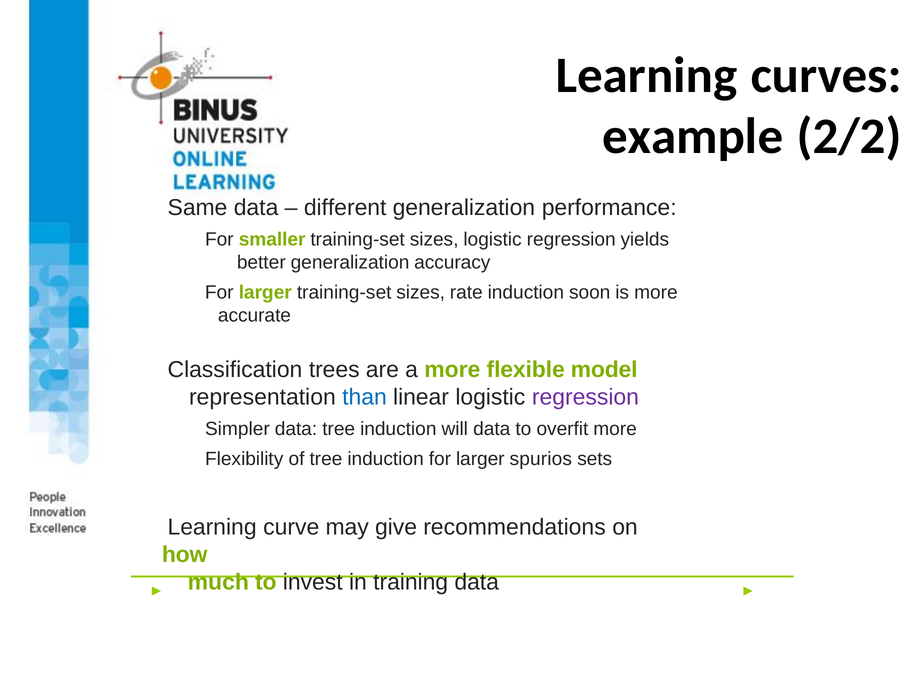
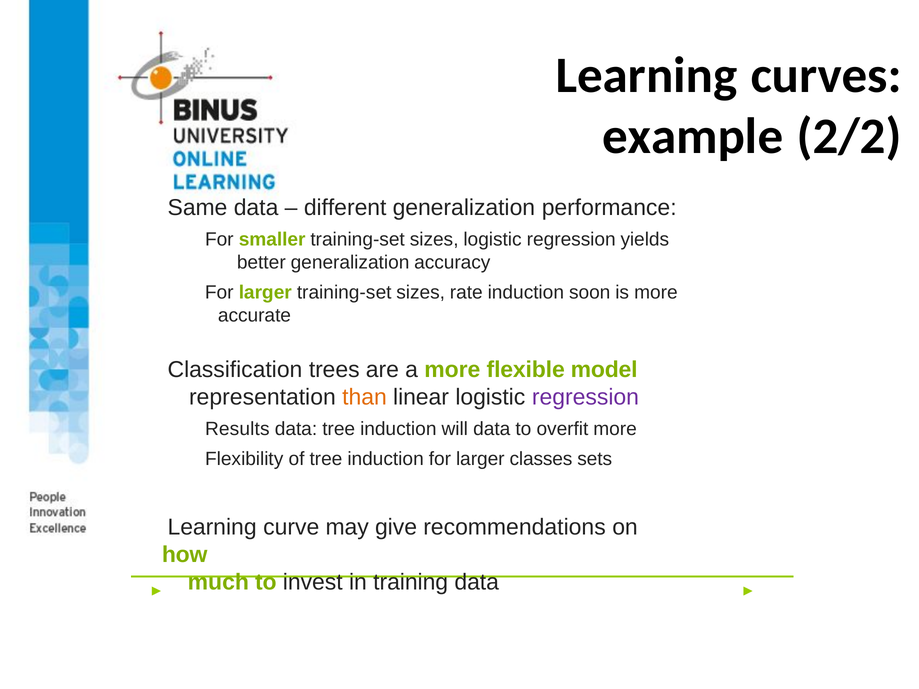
than colour: blue -> orange
Simpler: Simpler -> Results
spurios: spurios -> classes
